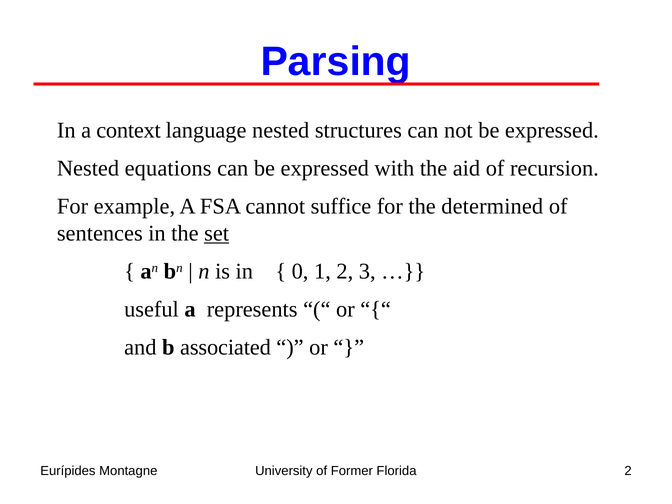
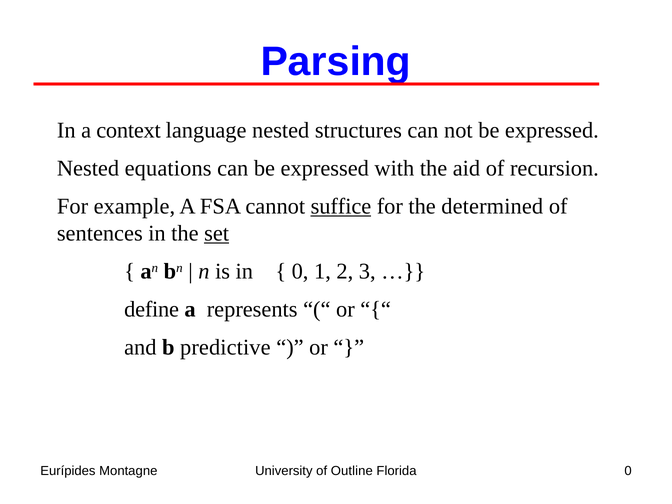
suffice underline: none -> present
useful: useful -> define
associated: associated -> predictive
Former: Former -> Outline
Florida 2: 2 -> 0
